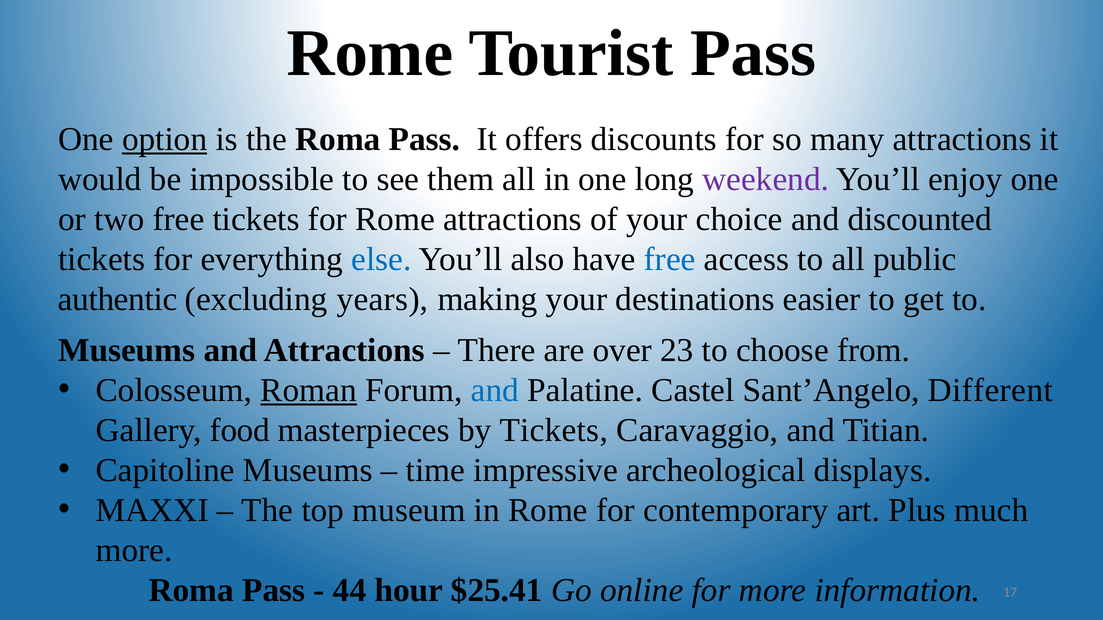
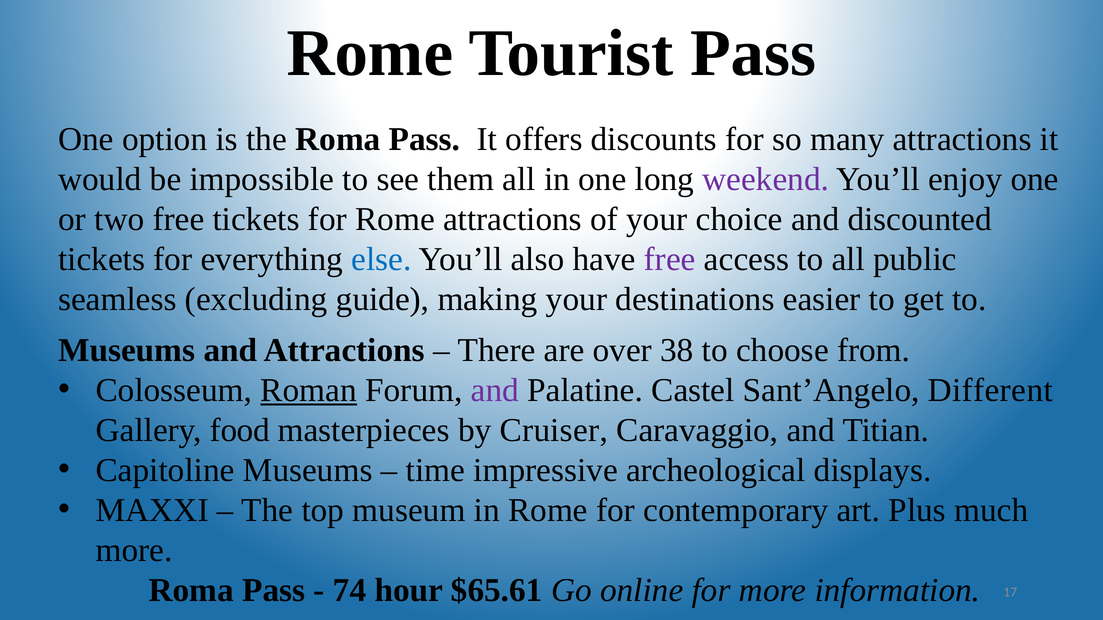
option underline: present -> none
free at (670, 259) colour: blue -> purple
authentic: authentic -> seamless
years: years -> guide
23: 23 -> 38
and at (495, 391) colour: blue -> purple
by Tickets: Tickets -> Cruiser
44: 44 -> 74
$25.41: $25.41 -> $65.61
